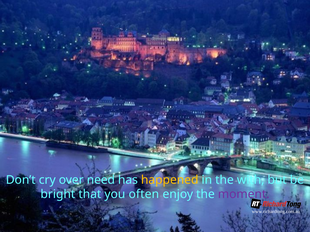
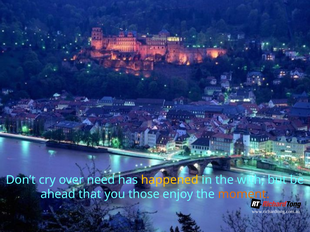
bright: bright -> ahead
often: often -> those
moment colour: purple -> orange
